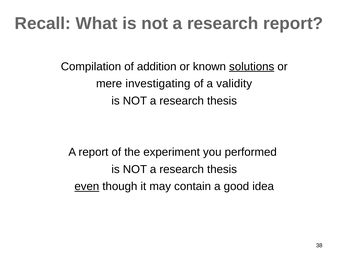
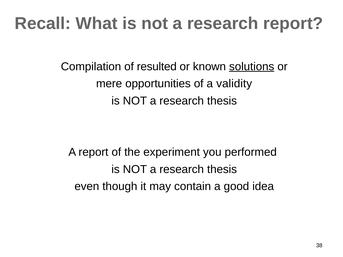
addition: addition -> resulted
investigating: investigating -> opportunities
even underline: present -> none
